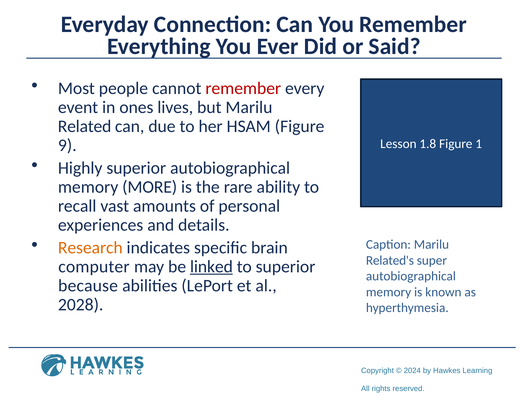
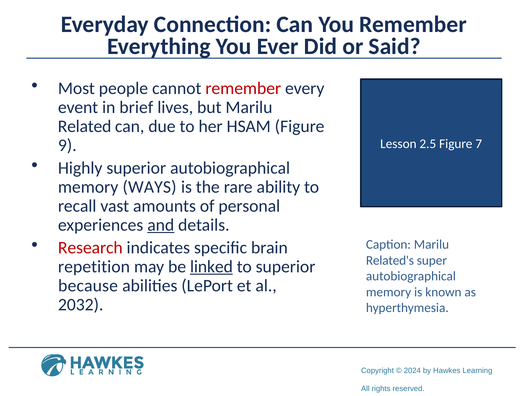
ones: ones -> brief
1.8: 1.8 -> 2.5
1: 1 -> 7
MORE: MORE -> WAYS
and underline: none -> present
Research colour: orange -> red
computer: computer -> repetition
2028: 2028 -> 2032
